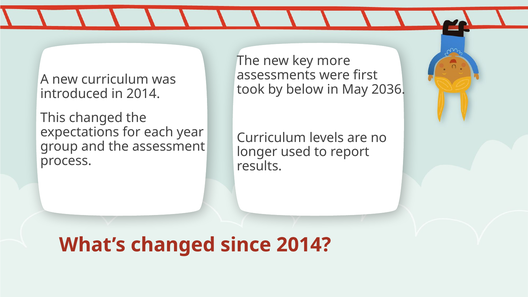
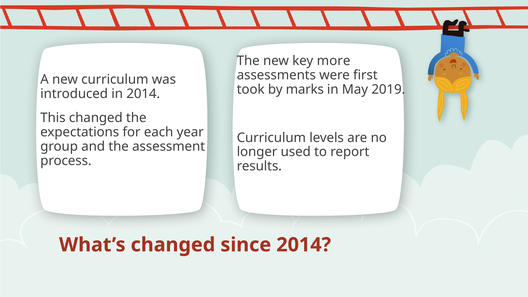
below: below -> marks
2036: 2036 -> 2019
